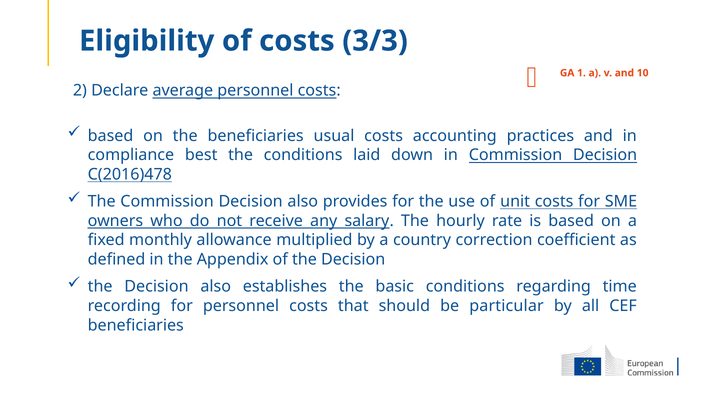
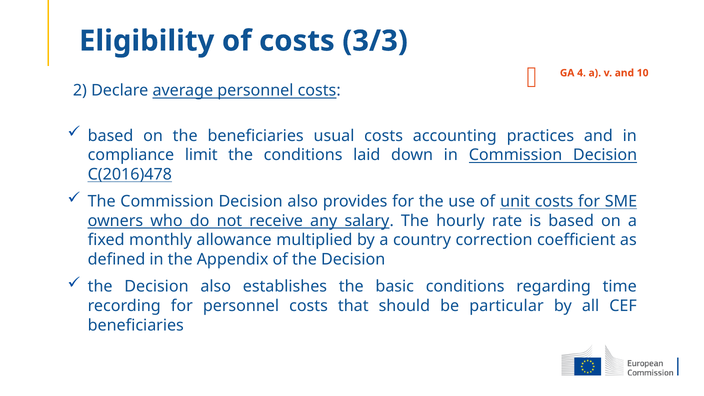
GA 1: 1 -> 4
best: best -> limit
